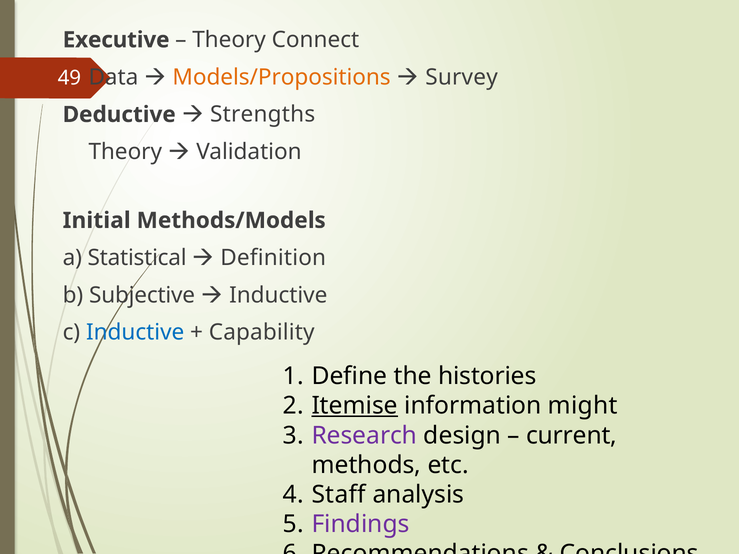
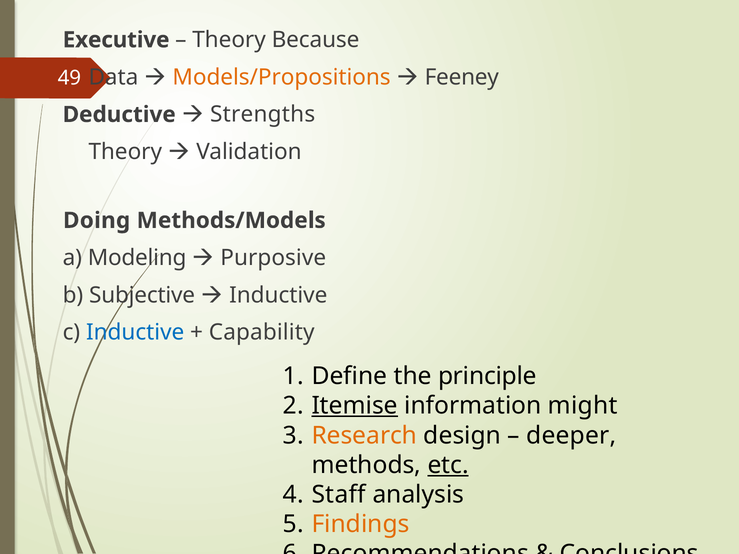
Connect: Connect -> Because
Survey: Survey -> Feeney
Initial: Initial -> Doing
Statistical: Statistical -> Modeling
Definition: Definition -> Purposive
histories: histories -> principle
Research colour: purple -> orange
current: current -> deeper
etc underline: none -> present
Findings colour: purple -> orange
